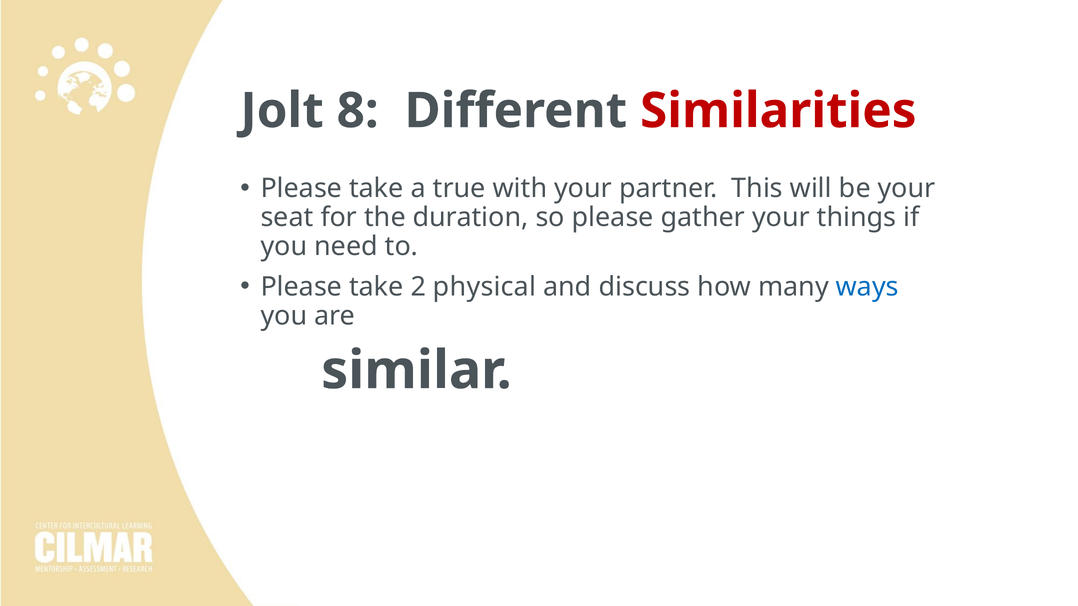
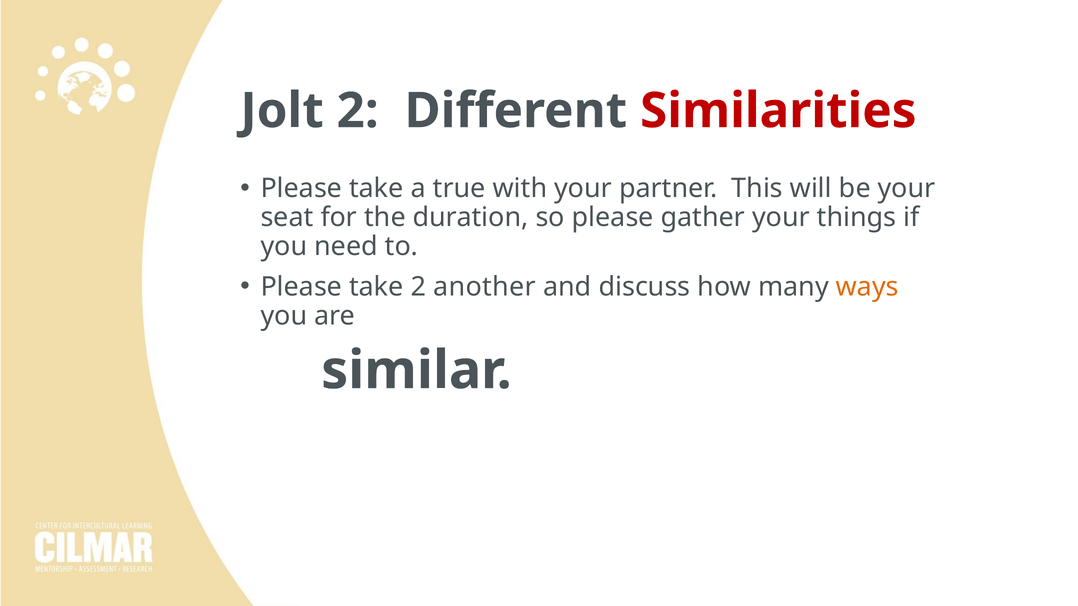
Jolt 8: 8 -> 2
physical: physical -> another
ways colour: blue -> orange
